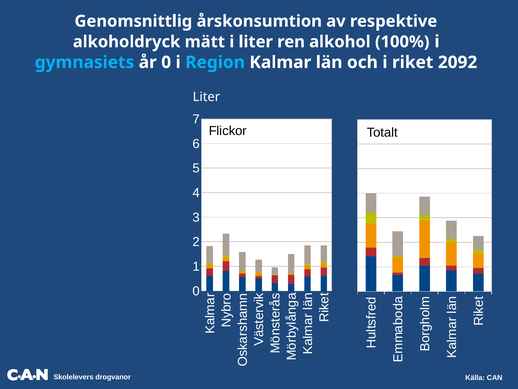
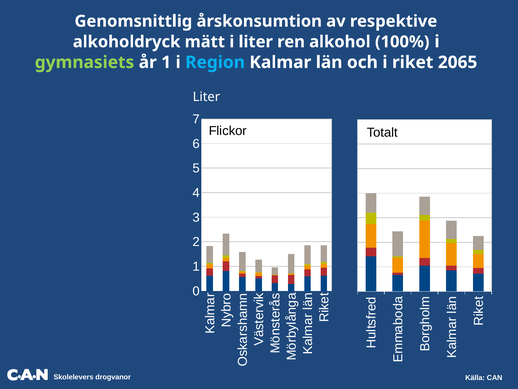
gymnasiets colour: light blue -> light green
år 0: 0 -> 1
2092: 2092 -> 2065
